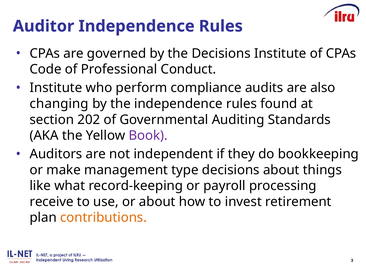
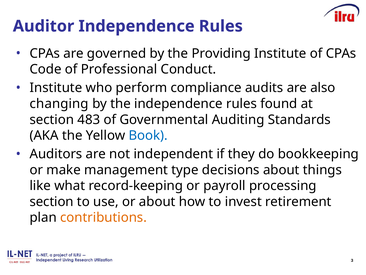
the Decisions: Decisions -> Providing
202: 202 -> 483
Book colour: purple -> blue
receive at (52, 201): receive -> section
